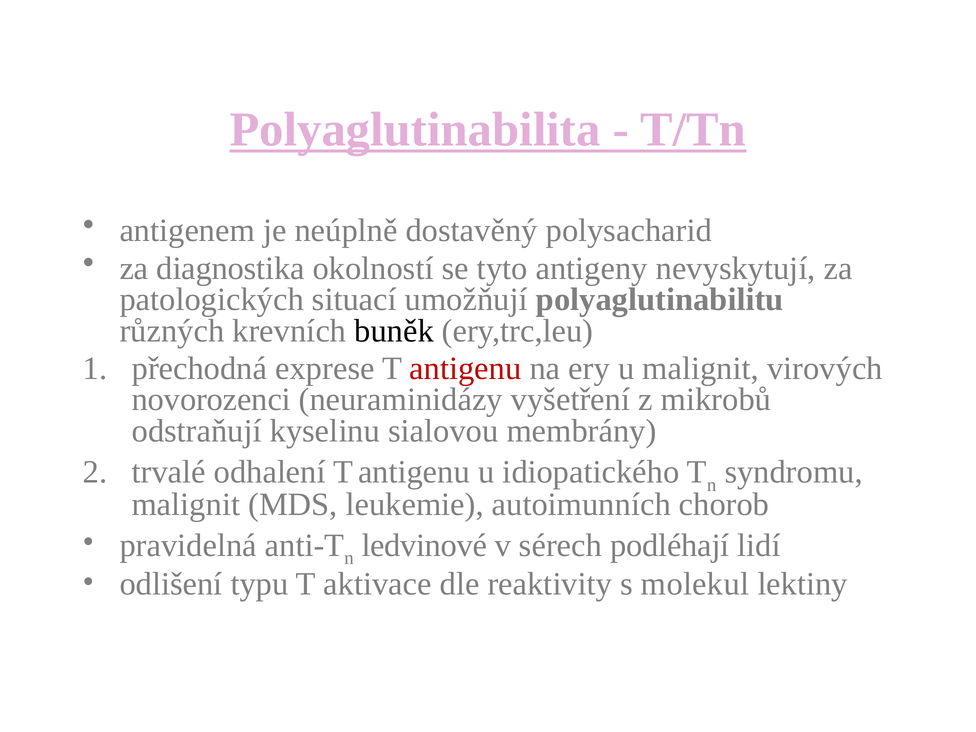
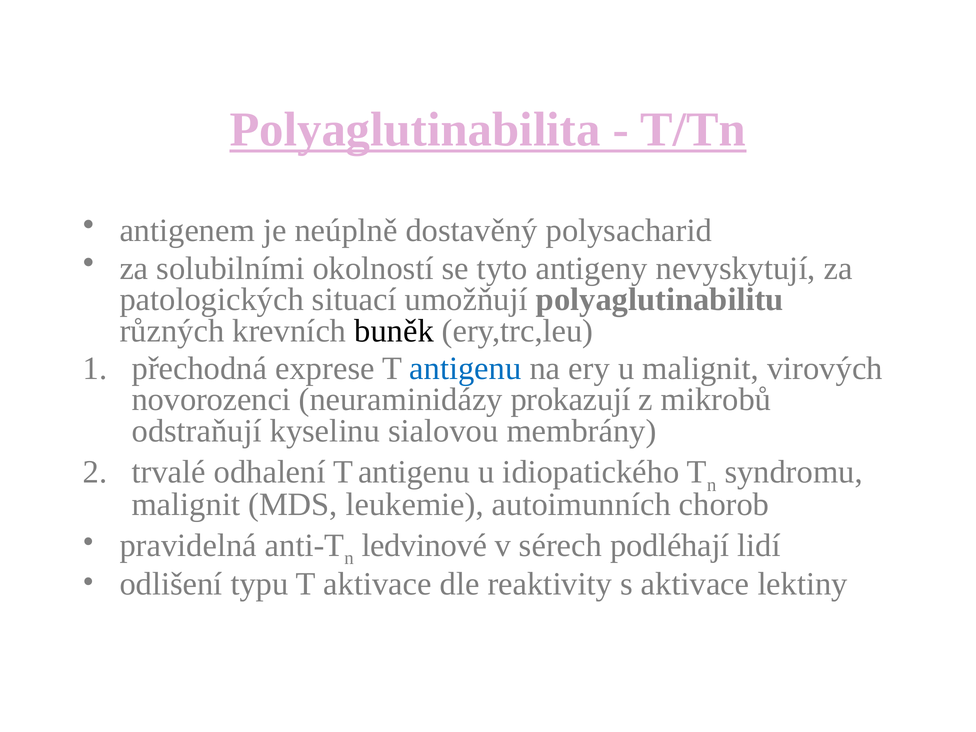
diagnostika: diagnostika -> solubilními
antigenu at (465, 369) colour: red -> blue
vyšetření: vyšetření -> prokazují
s molekul: molekul -> aktivace
